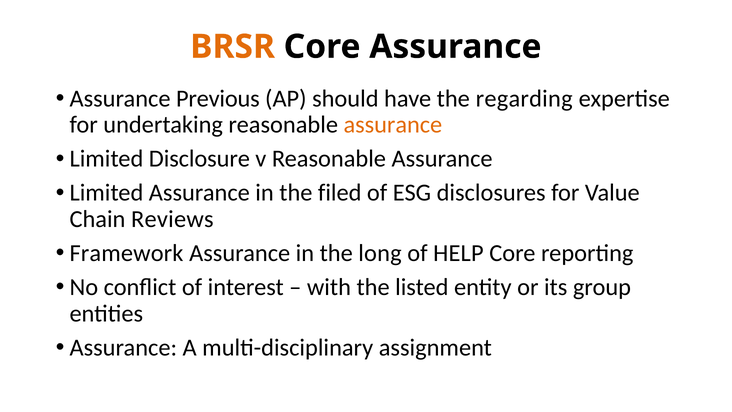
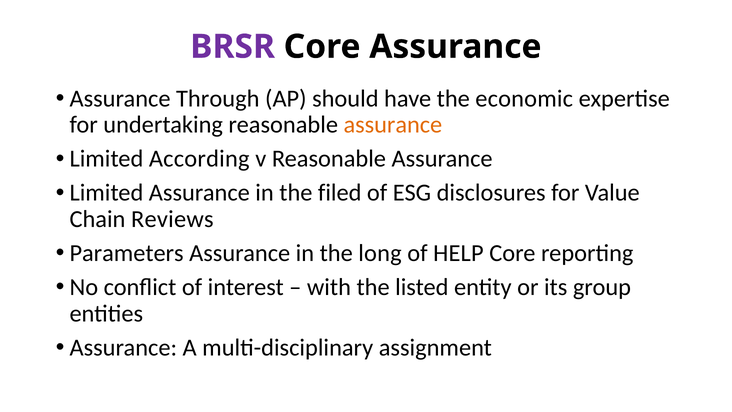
BRSR colour: orange -> purple
Previous: Previous -> Through
regarding: regarding -> economic
Disclosure: Disclosure -> According
Framework: Framework -> Parameters
